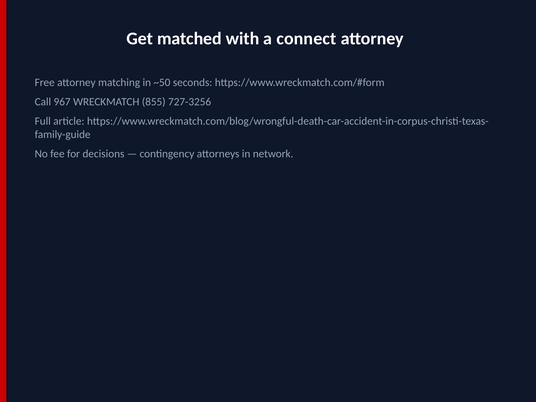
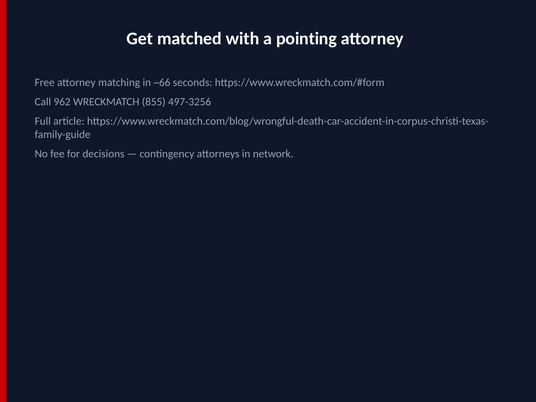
connect: connect -> pointing
~50: ~50 -> ~66
967: 967 -> 962
727-3256: 727-3256 -> 497-3256
